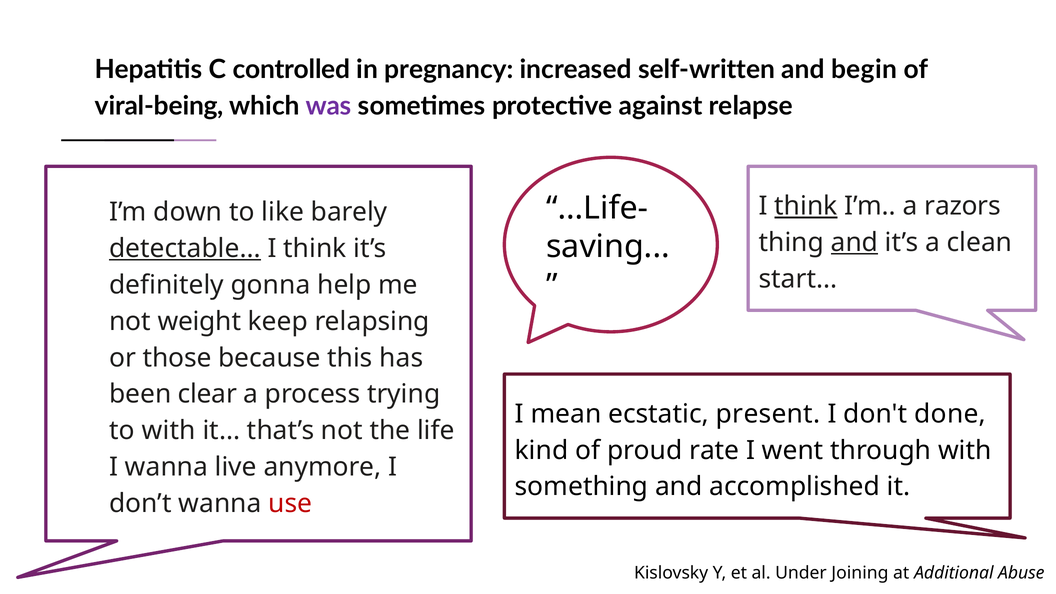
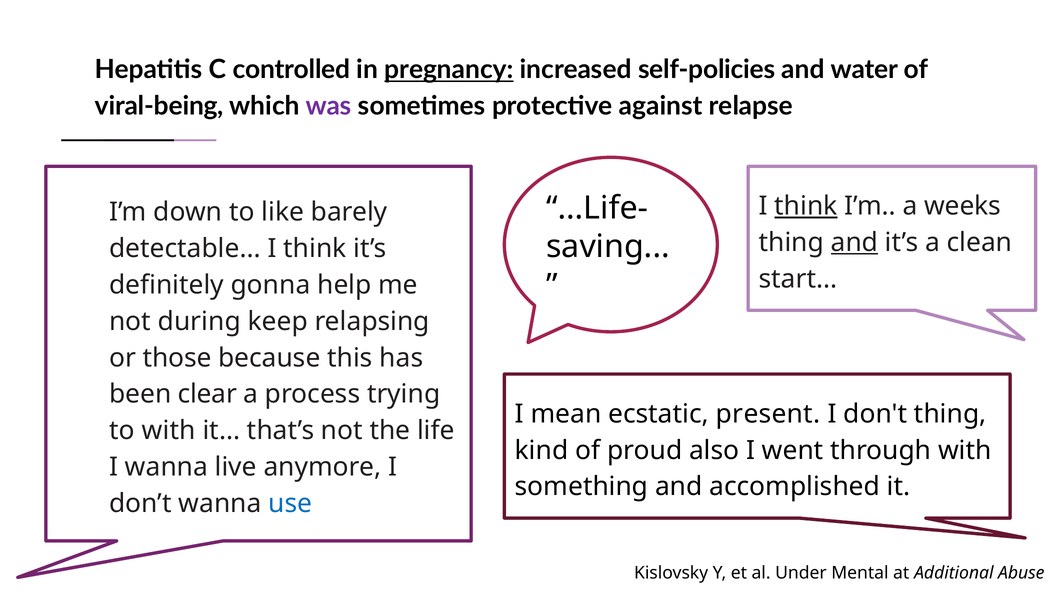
pregnancy underline: none -> present
self-written: self-written -> self-policies
begin: begin -> water
razors: razors -> weeks
detectable underline: present -> none
weight: weight -> during
don't done: done -> thing
rate: rate -> also
use colour: red -> blue
Joining: Joining -> Mental
